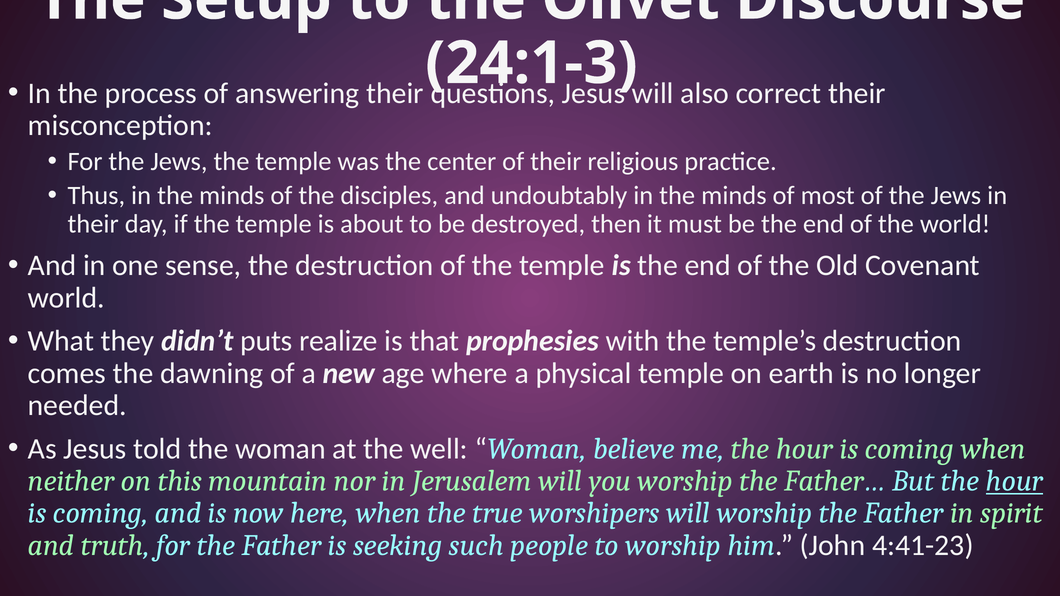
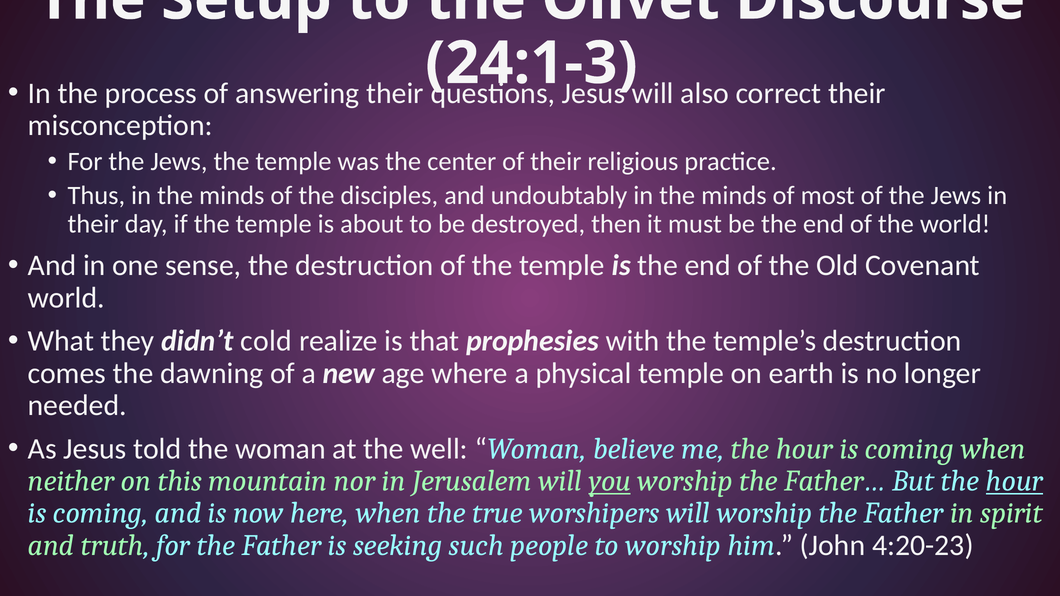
puts: puts -> cold
you underline: none -> present
4:41-23: 4:41-23 -> 4:20-23
